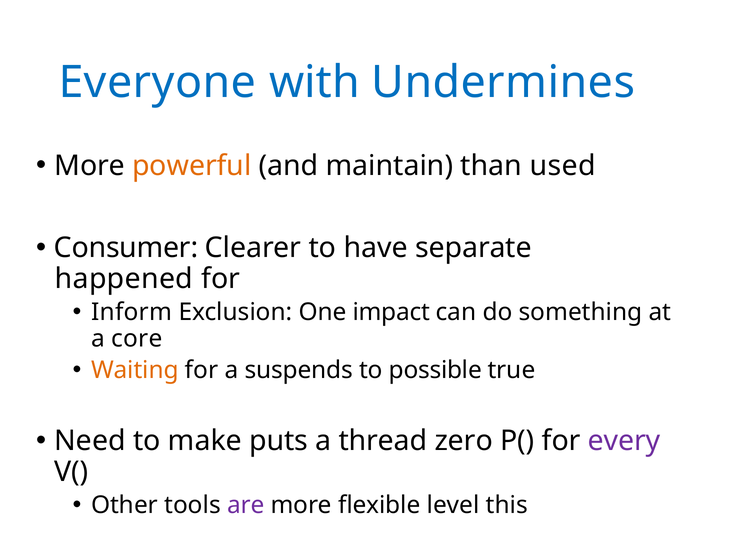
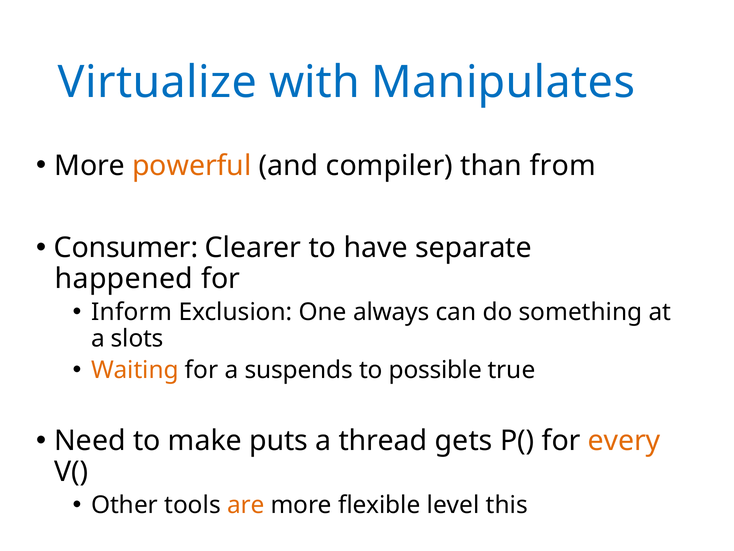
Everyone: Everyone -> Virtualize
Undermines: Undermines -> Manipulates
maintain: maintain -> compiler
used: used -> from
impact: impact -> always
core: core -> slots
zero: zero -> gets
every colour: purple -> orange
are colour: purple -> orange
